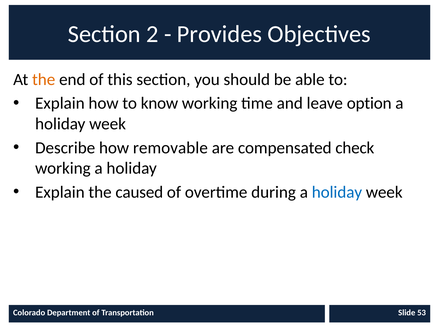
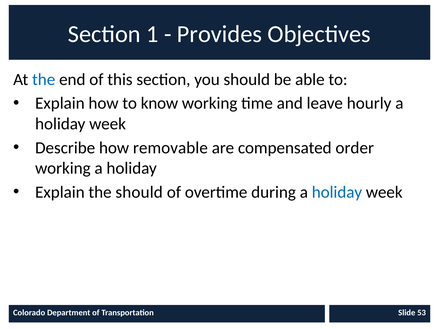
2: 2 -> 1
the at (44, 79) colour: orange -> blue
option: option -> hourly
check: check -> order
the caused: caused -> should
